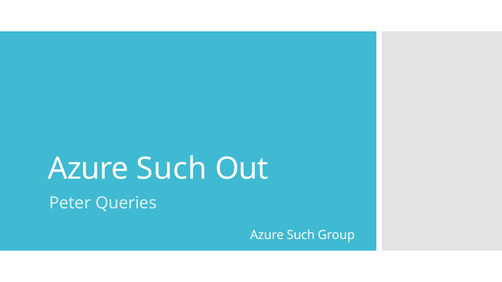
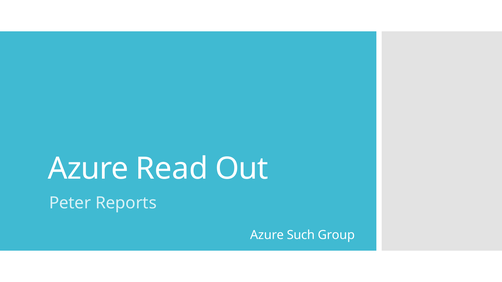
Such at (172, 169): Such -> Read
Queries: Queries -> Reports
